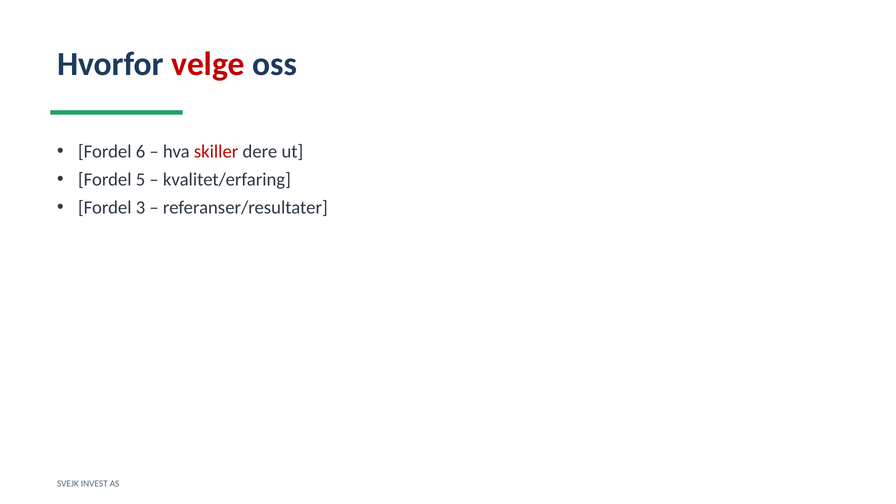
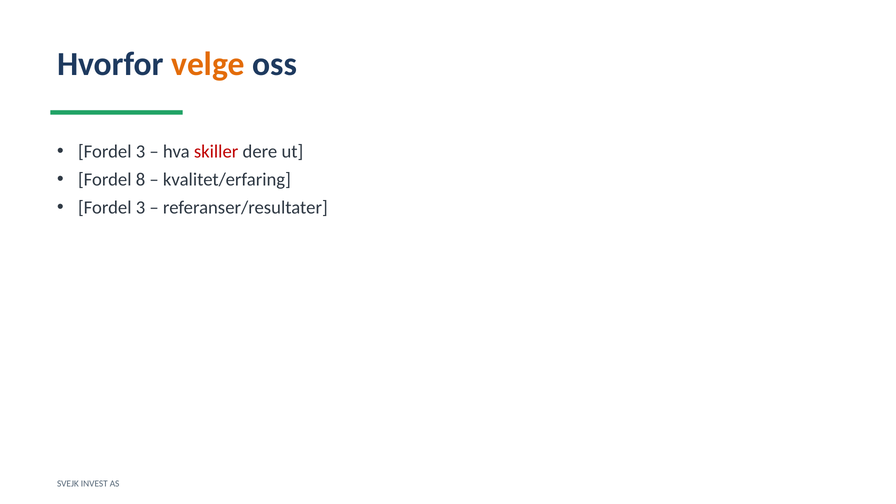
velge colour: red -> orange
6 at (141, 152): 6 -> 3
5: 5 -> 8
